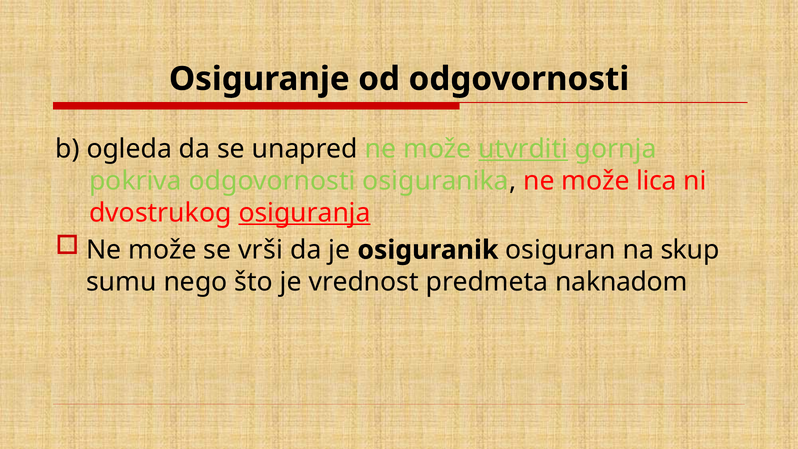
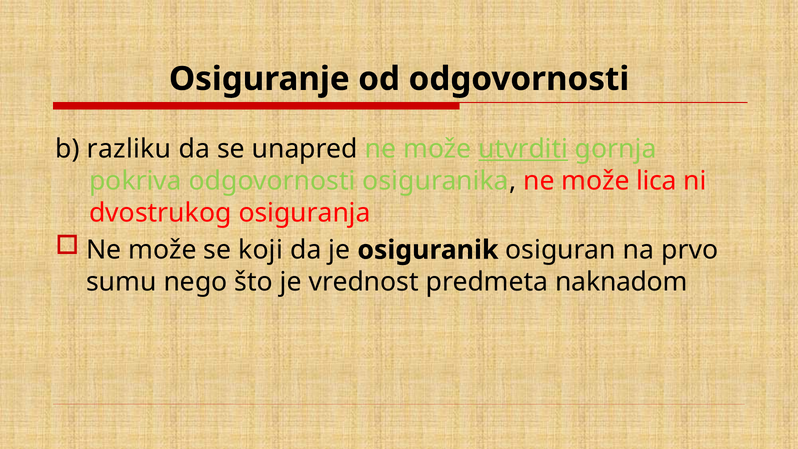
ogleda: ogleda -> razliku
osiguranja underline: present -> none
vrši: vrši -> koji
skup: skup -> prvo
